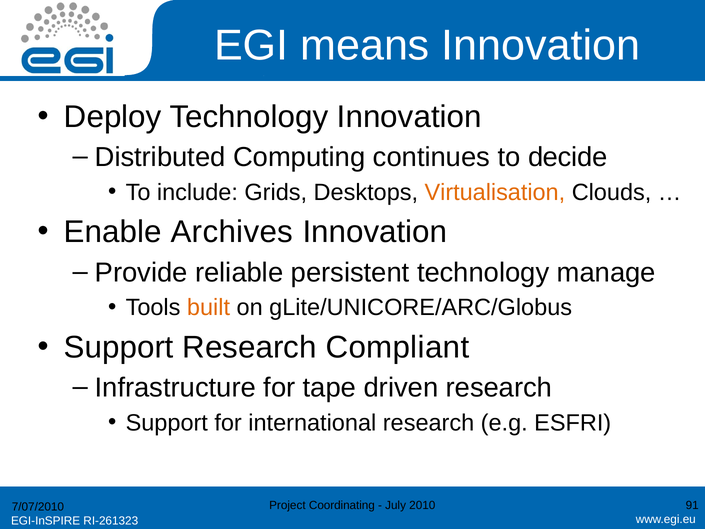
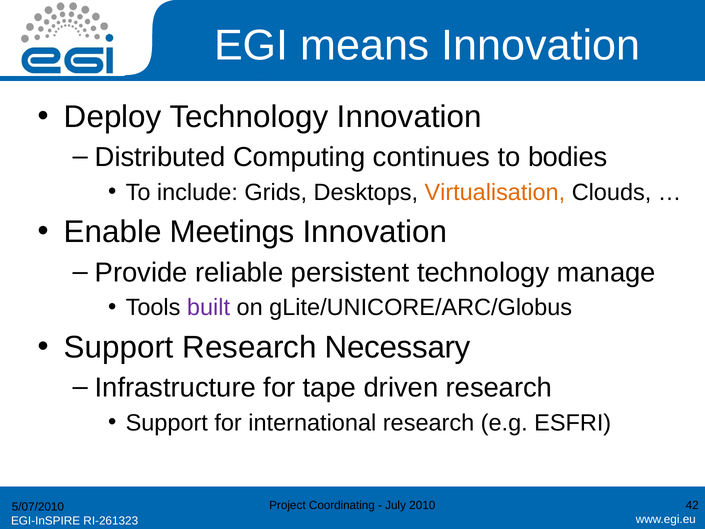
decide: decide -> bodies
Archives: Archives -> Meetings
built colour: orange -> purple
Compliant: Compliant -> Necessary
7/07/2010: 7/07/2010 -> 5/07/2010
91: 91 -> 42
